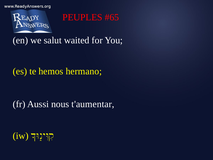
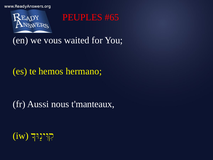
salut: salut -> vous
t'aumentar: t'aumentar -> t'manteaux
